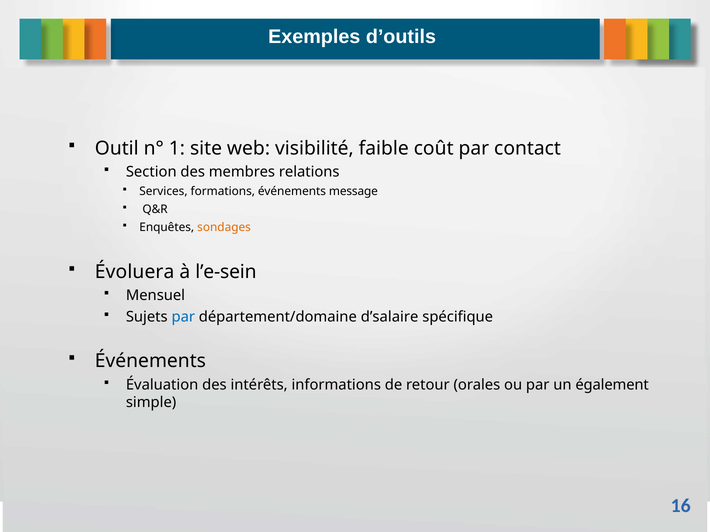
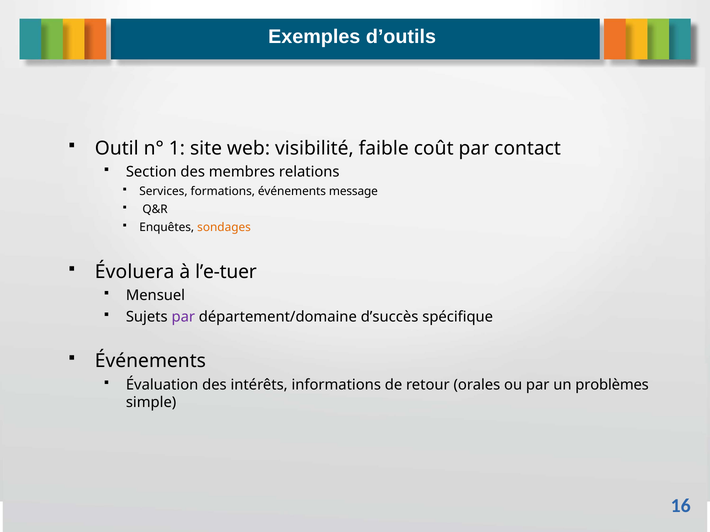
l’e-sein: l’e-sein -> l’e-tuer
par at (183, 317) colour: blue -> purple
d’salaire: d’salaire -> d’succès
également: également -> problèmes
